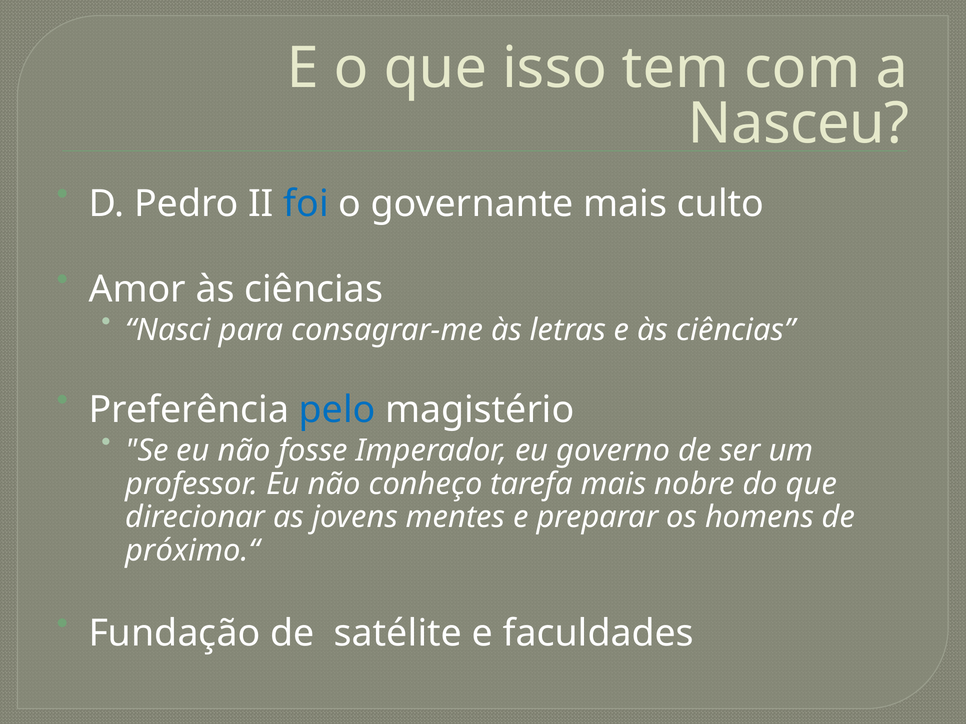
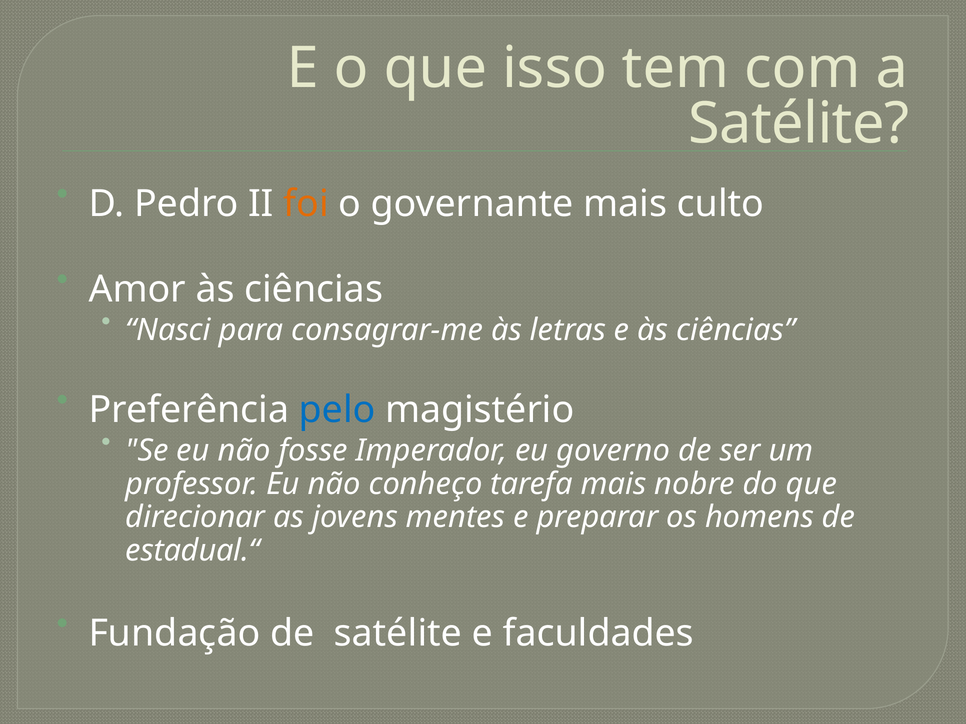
Nasceu at (799, 124): Nasceu -> Satélite
foi colour: blue -> orange
próximo.“: próximo.“ -> estadual.“
